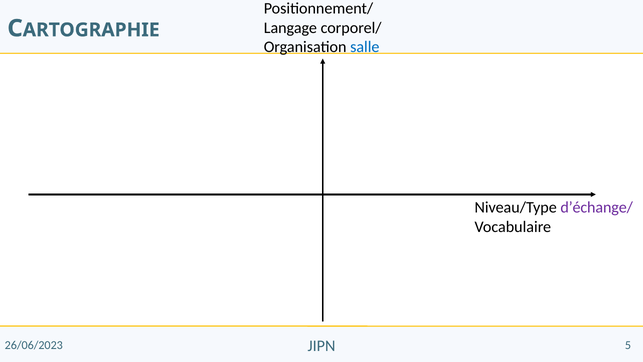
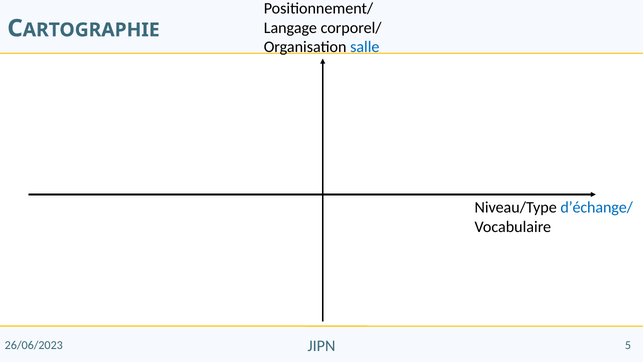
d’échange/ colour: purple -> blue
